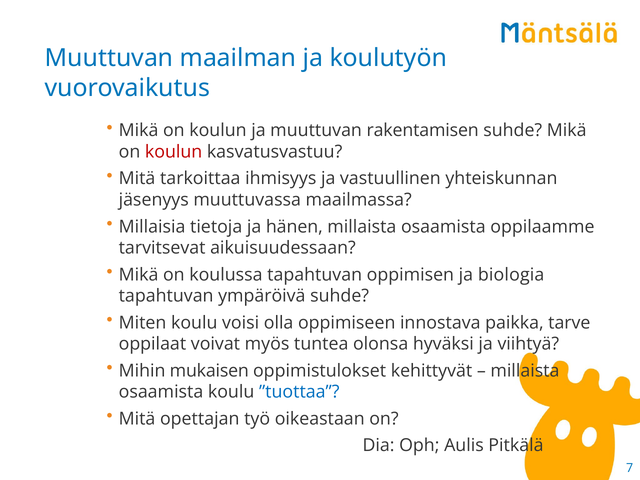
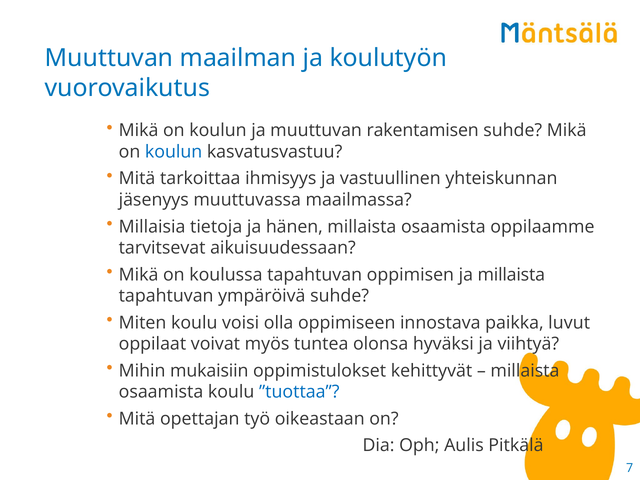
koulun at (174, 152) colour: red -> blue
ja biologia: biologia -> millaista
tarve: tarve -> luvut
mukaisen: mukaisen -> mukaisiin
